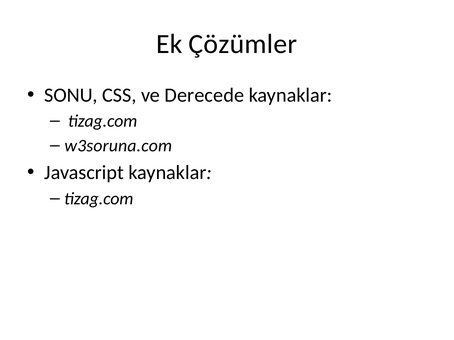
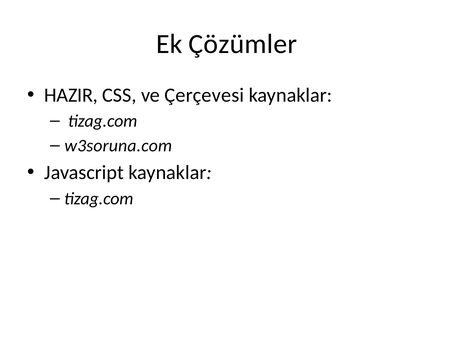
SONU: SONU -> HAZIR
Derecede: Derecede -> Çerçevesi
